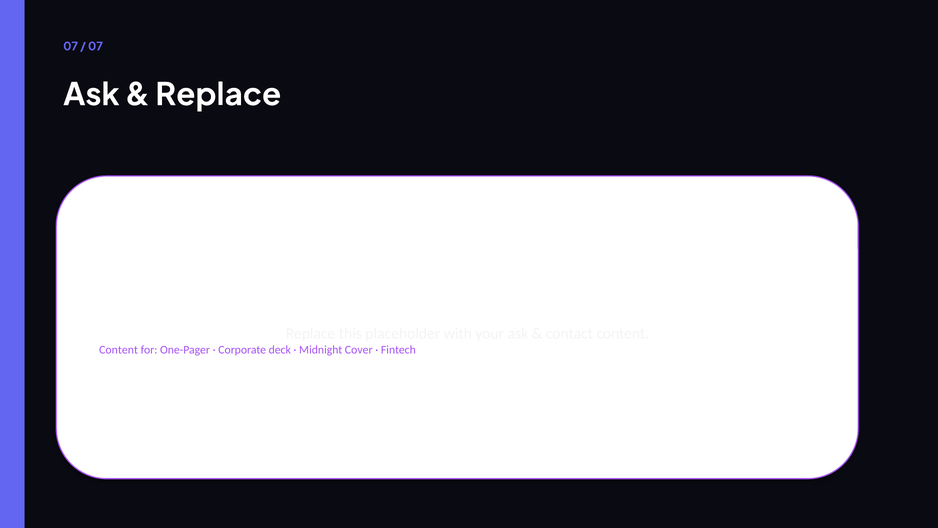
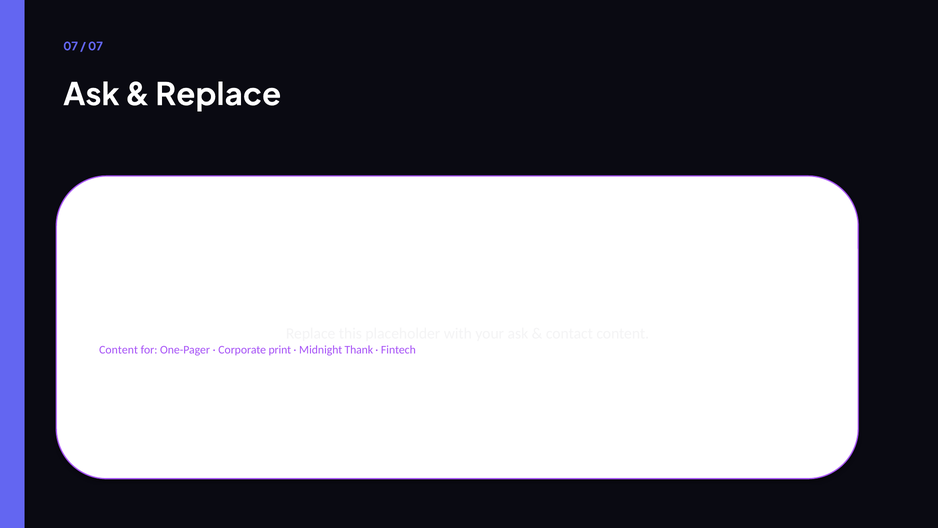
deck: deck -> print
Cover: Cover -> Thank
